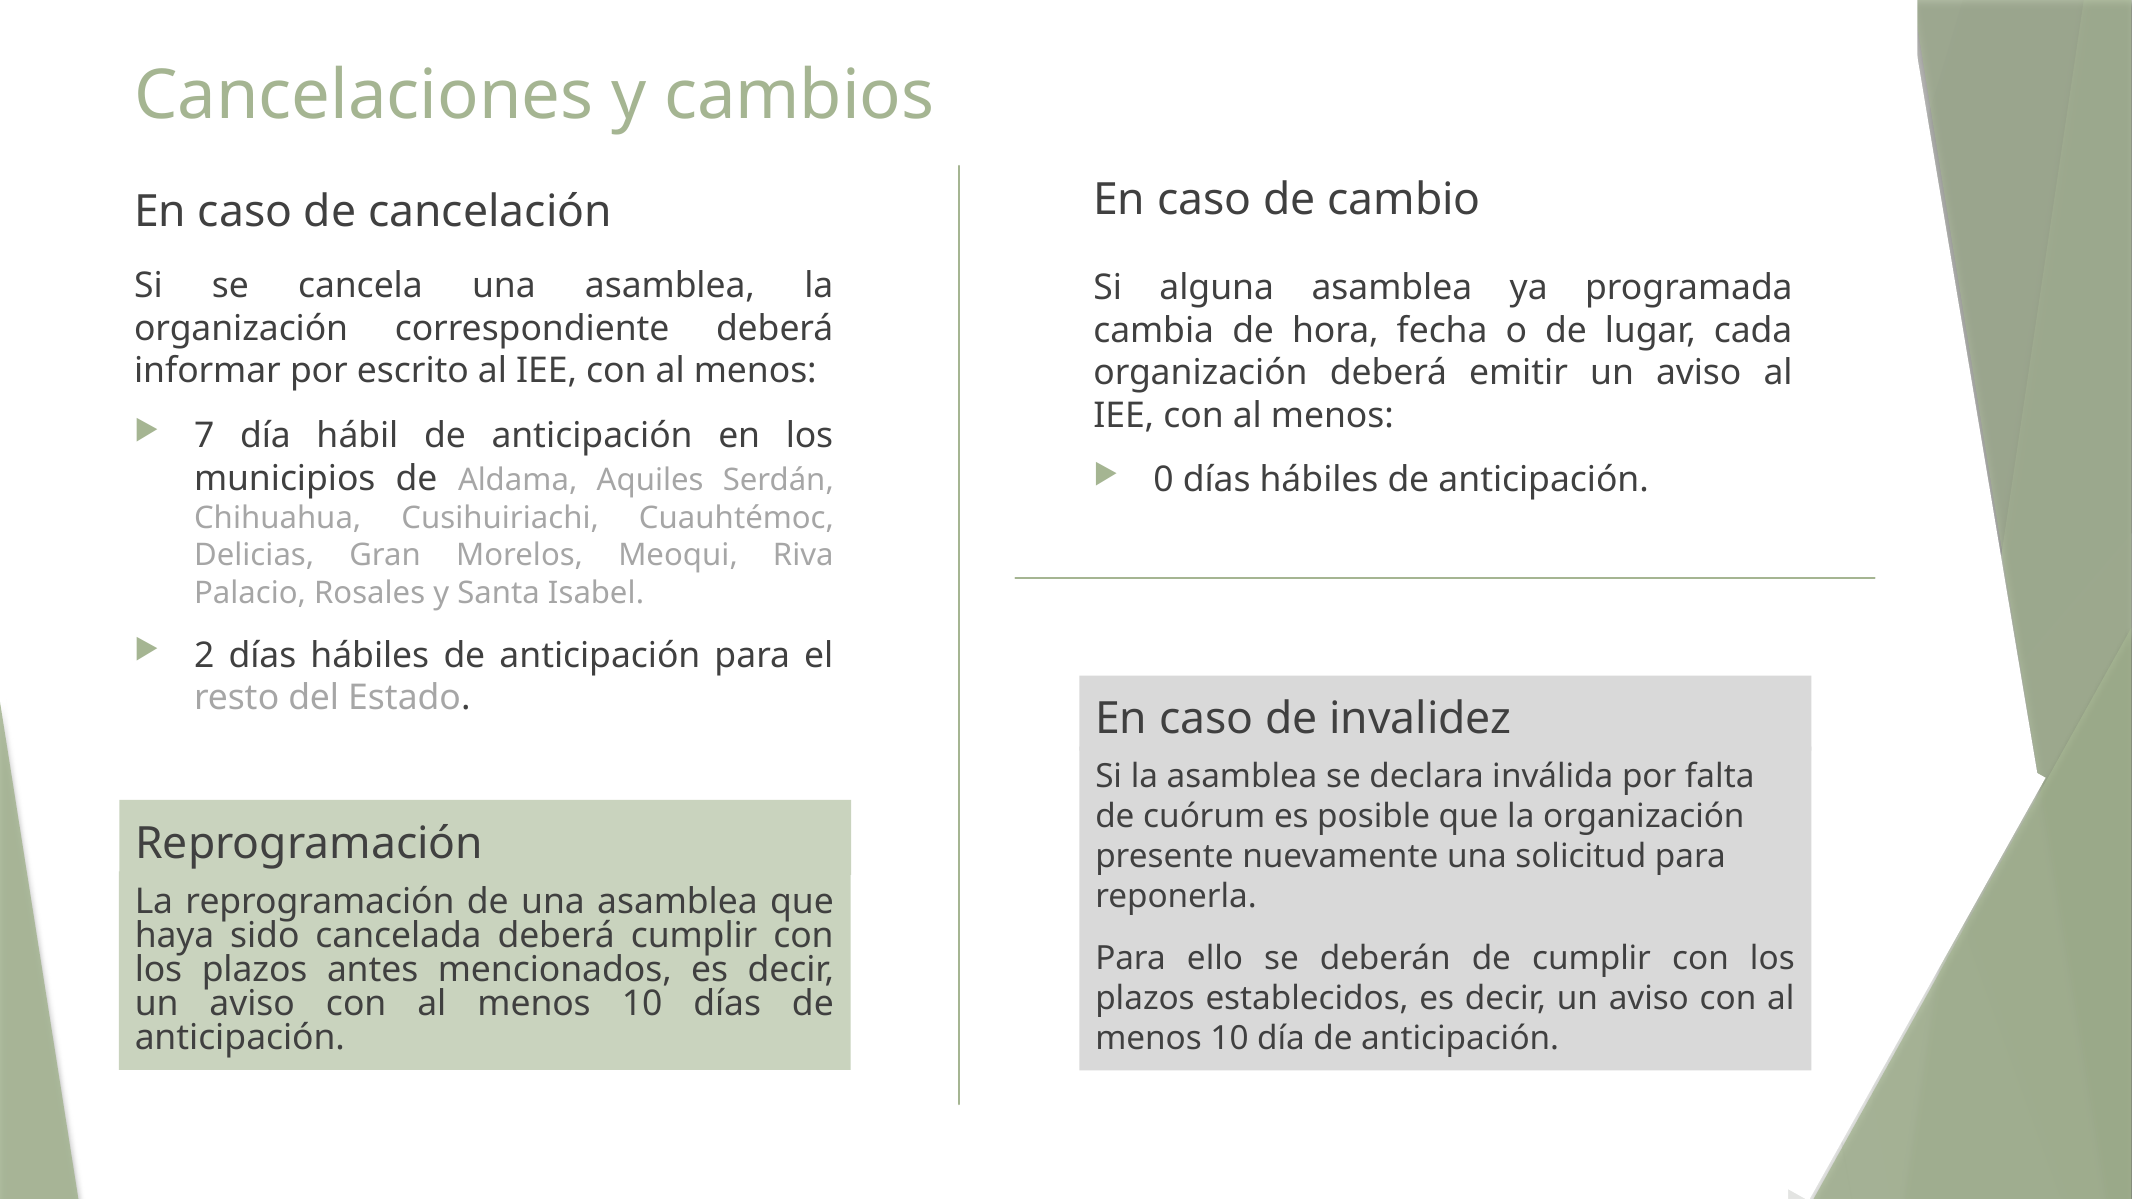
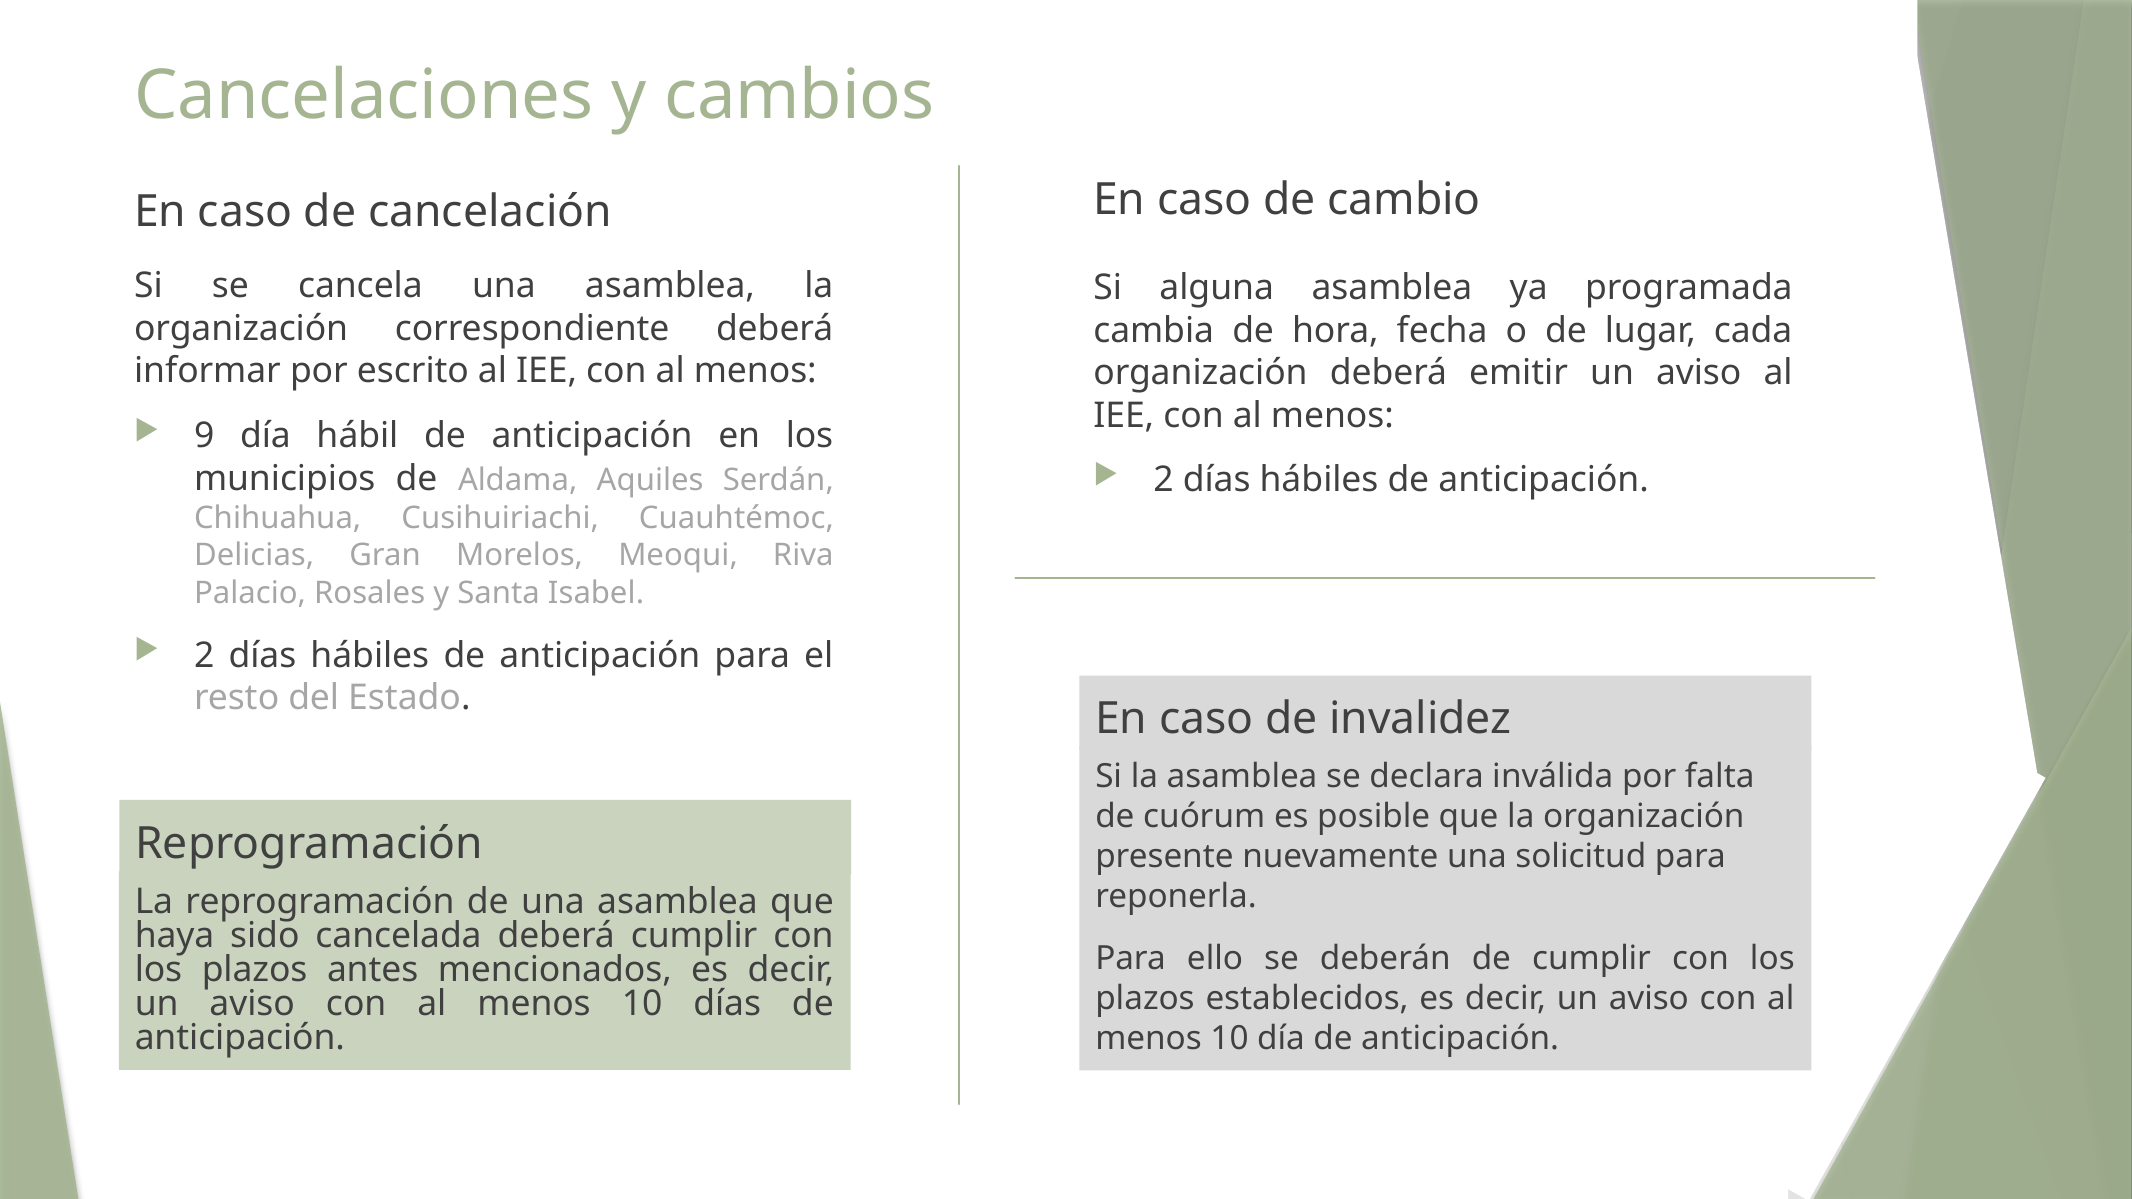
7: 7 -> 9
0 at (1164, 480): 0 -> 2
